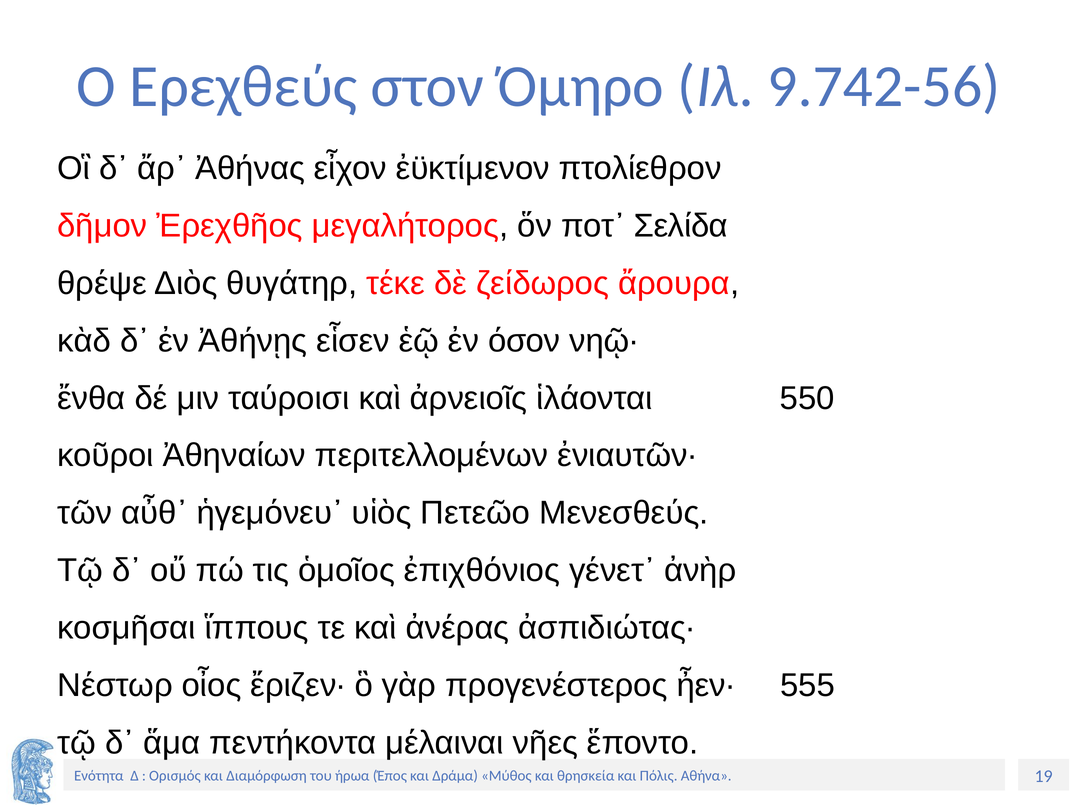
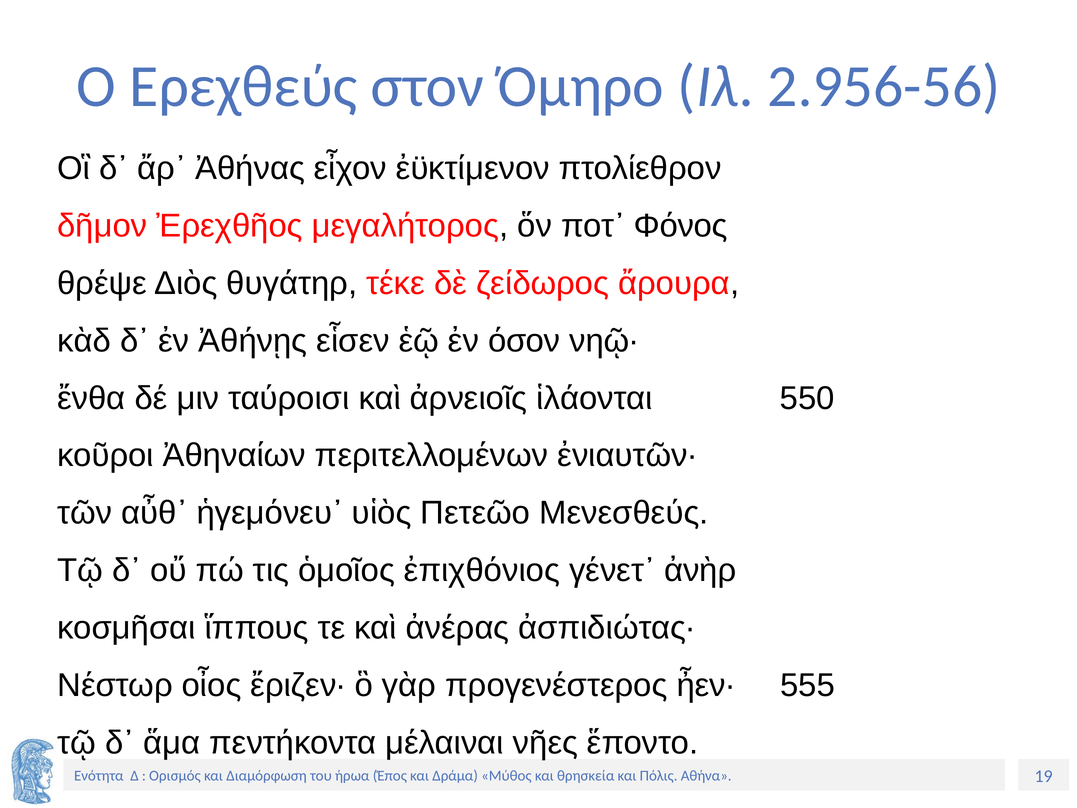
9.742-56: 9.742-56 -> 2.956-56
Σελίδα: Σελίδα -> Φόνος
